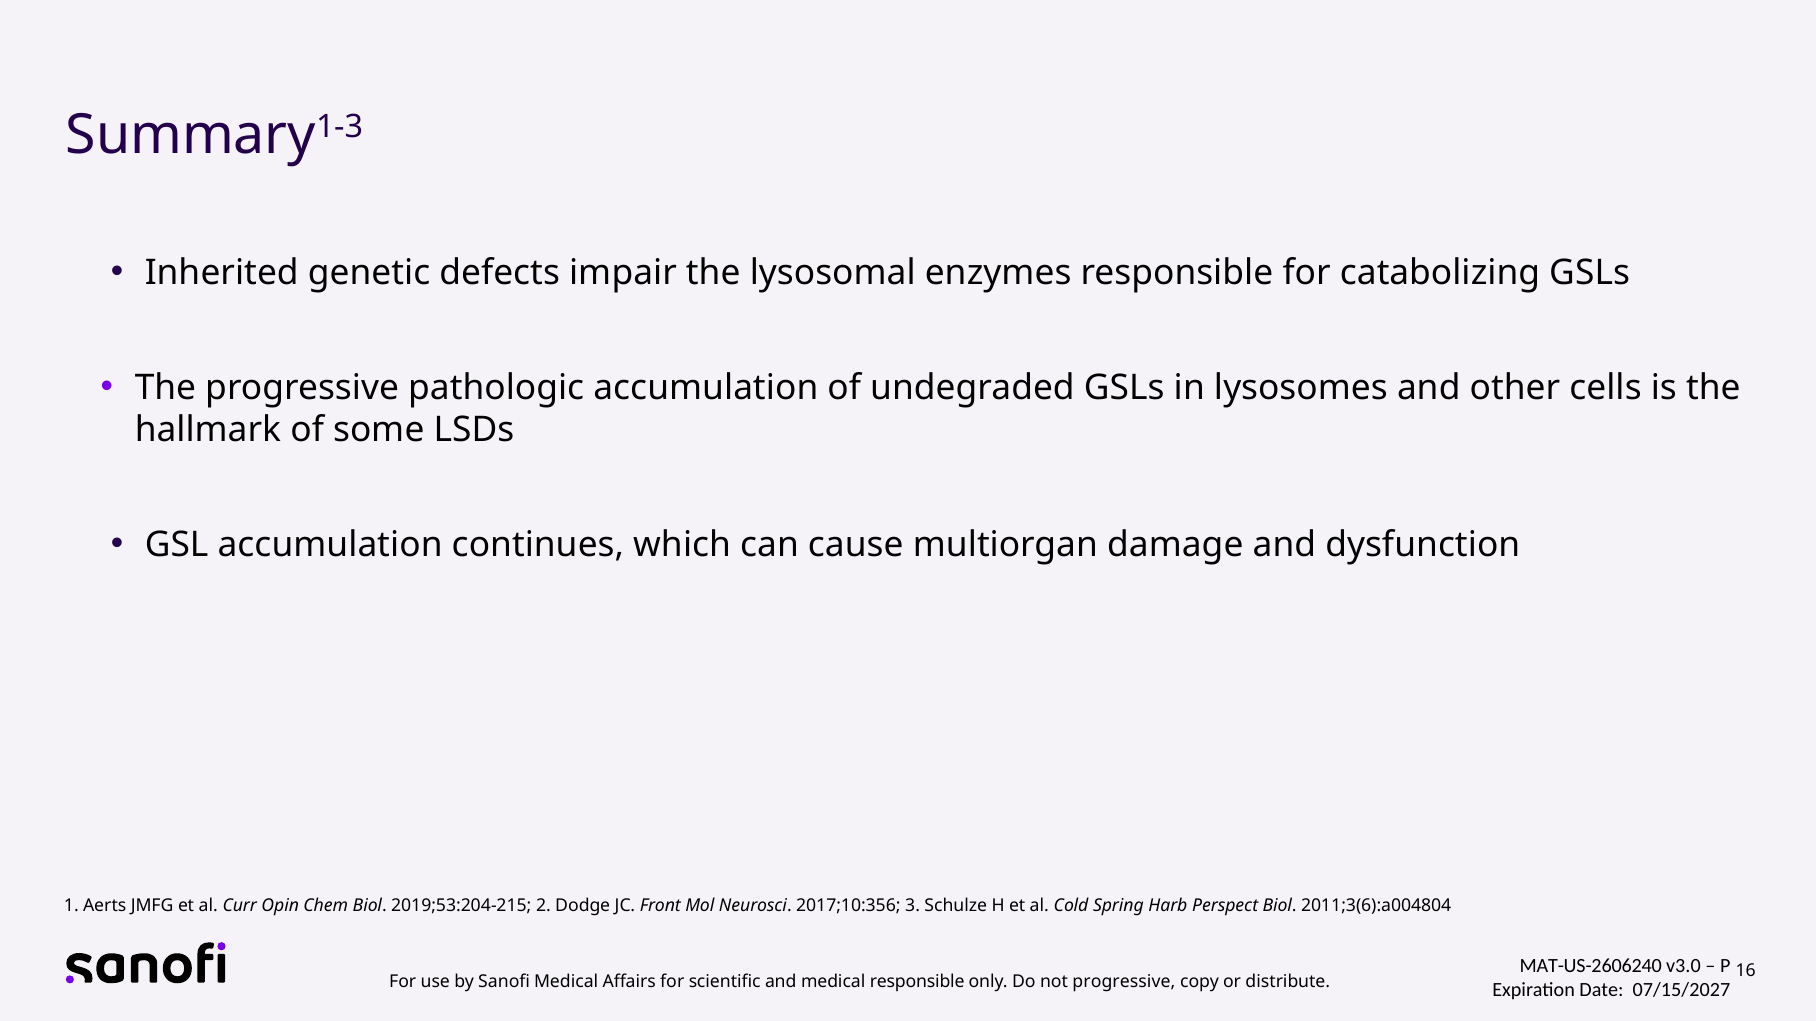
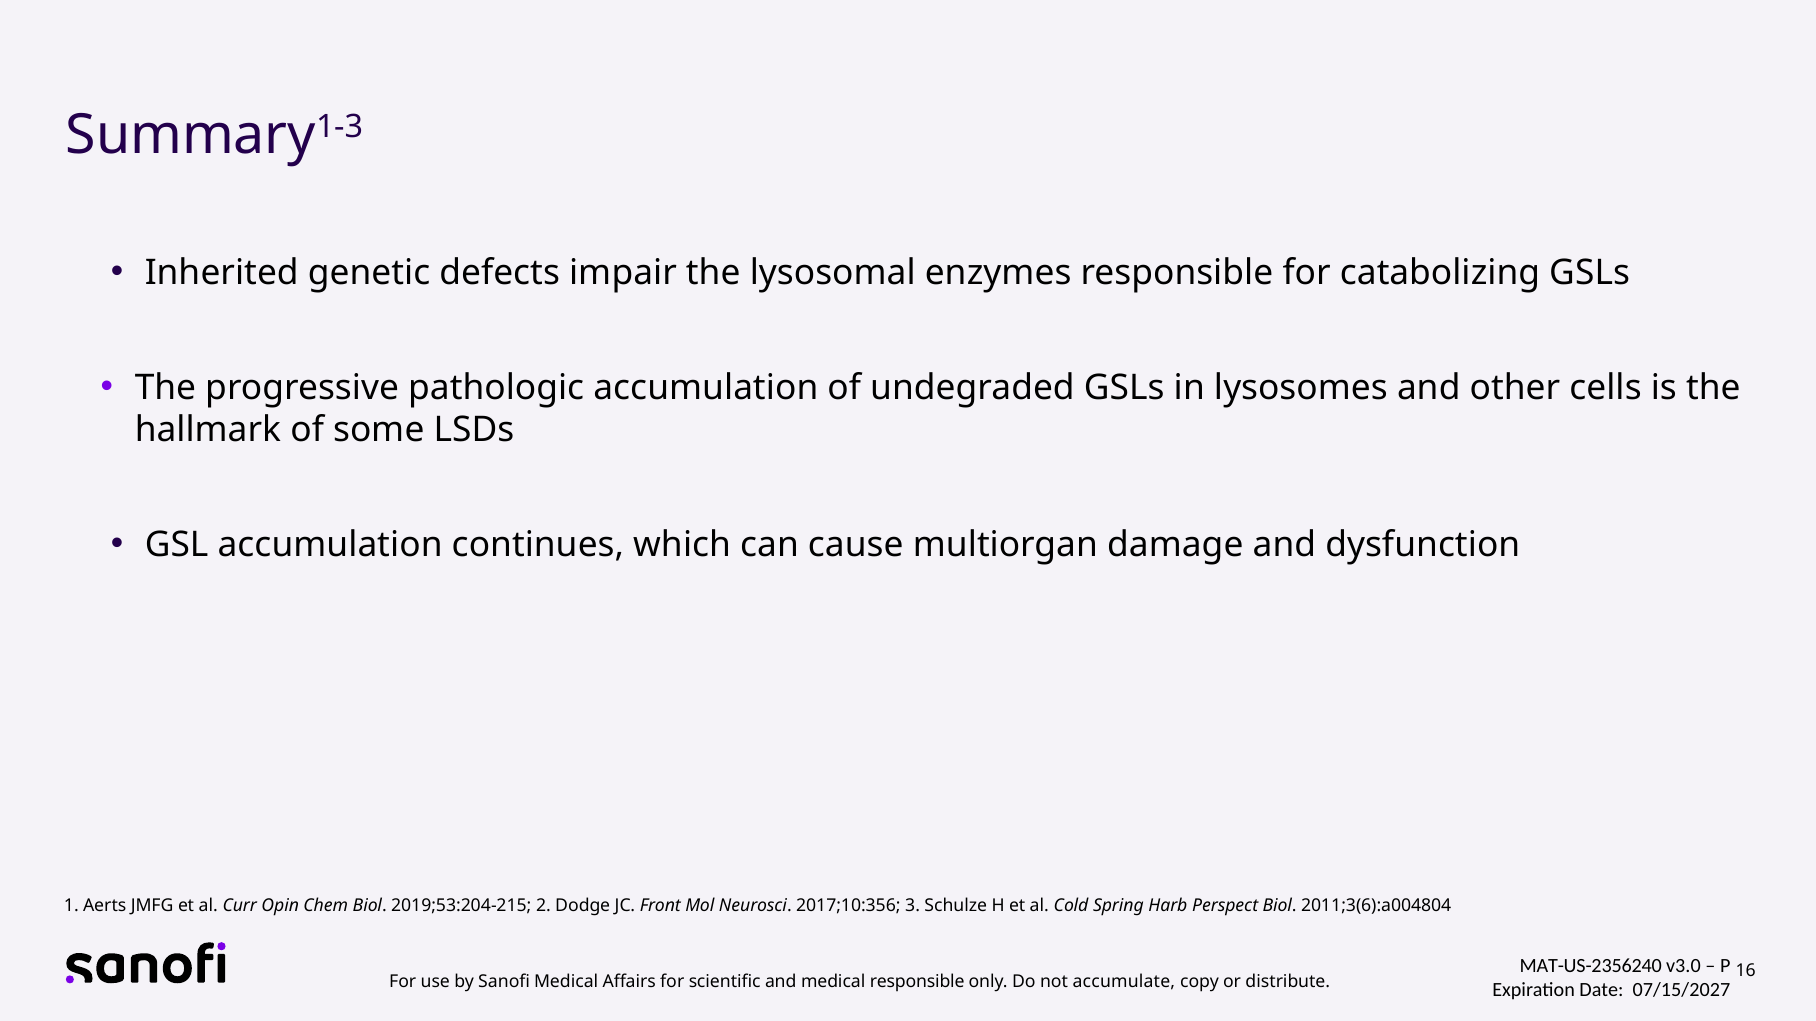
MAT-US-2606240: MAT-US-2606240 -> MAT-US-2356240
not progressive: progressive -> accumulate
